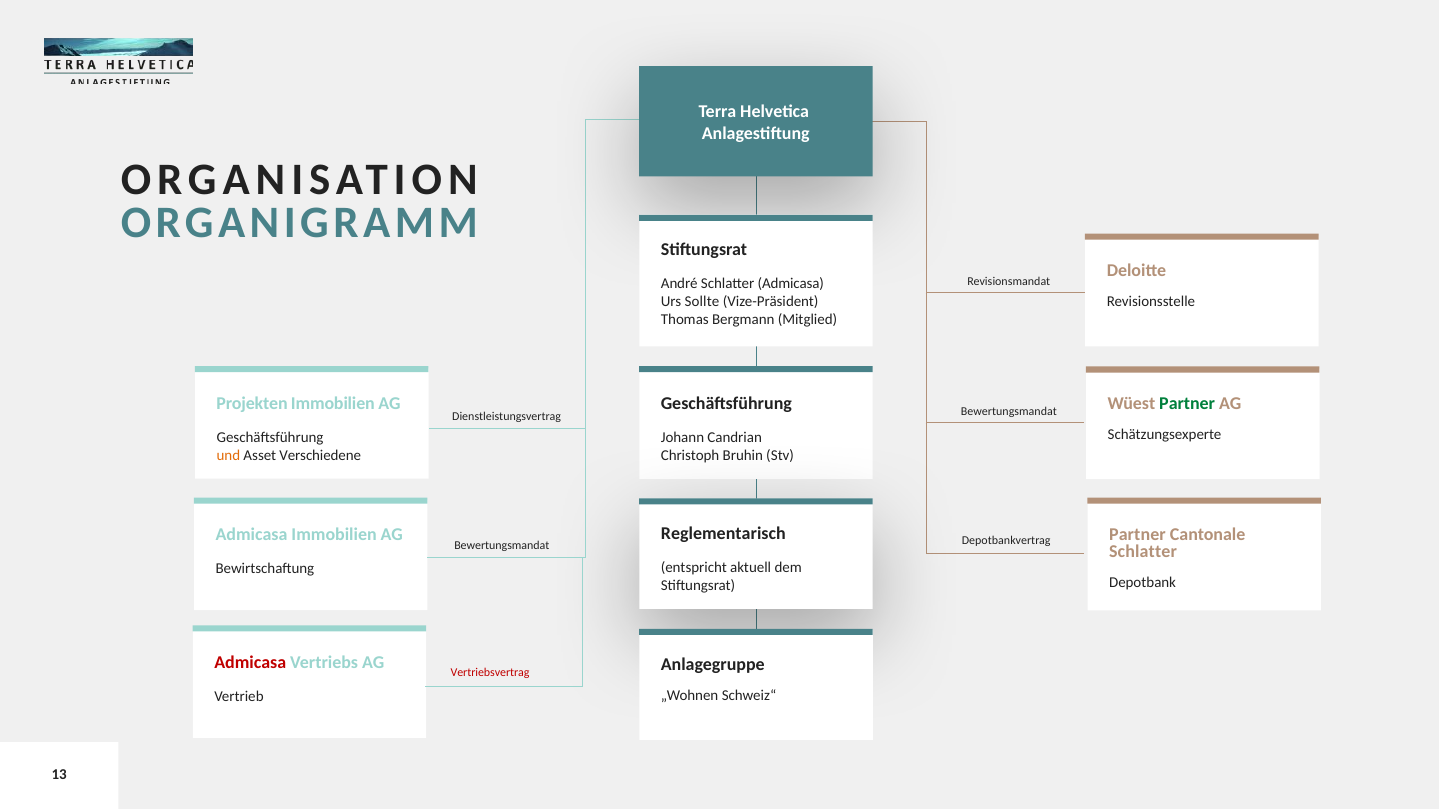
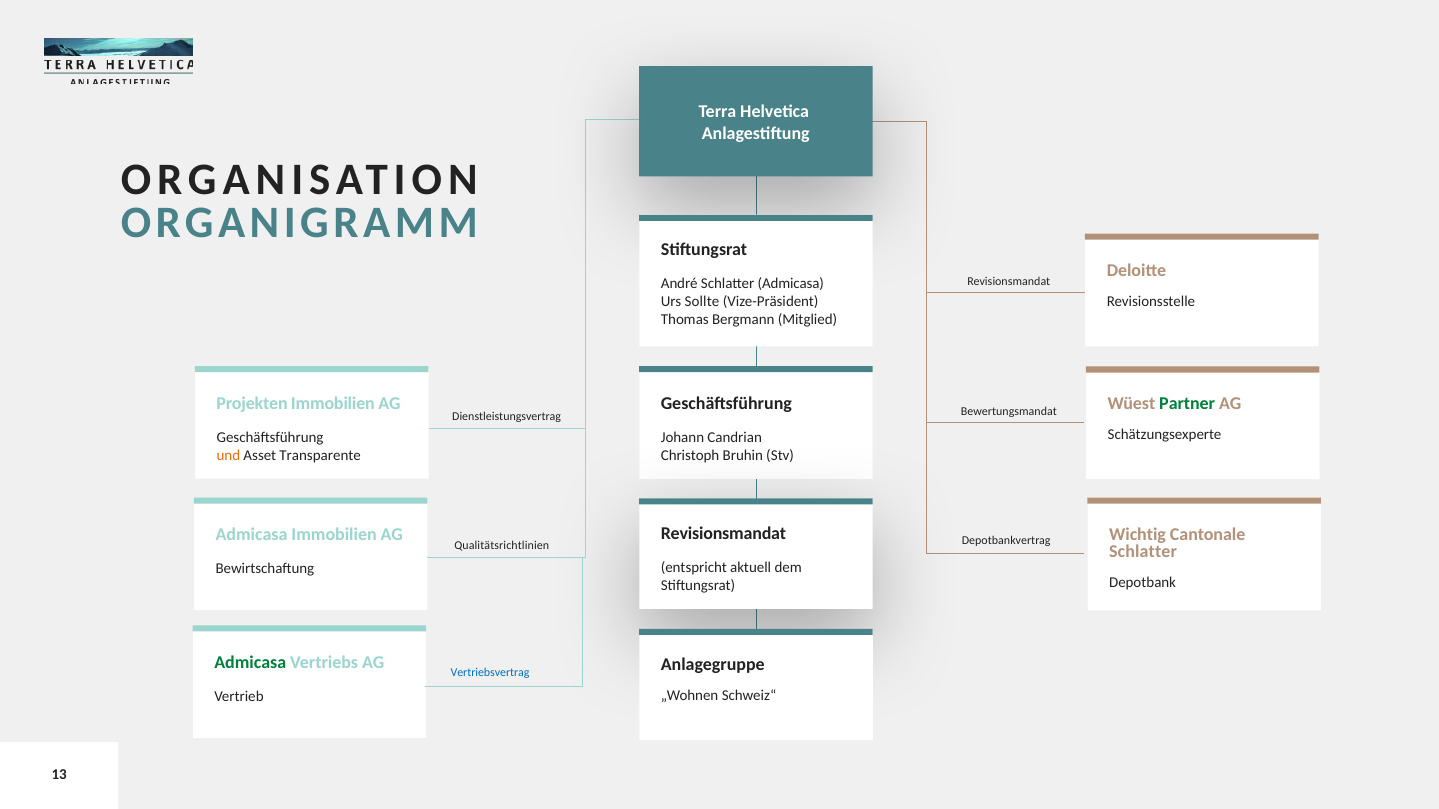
Verschiedene: Verschiedene -> Transparente
Reglementarisch at (723, 534): Reglementarisch -> Revisionsmandat
Partner at (1137, 535): Partner -> Wichtig
Bewertungsmandat at (502, 545): Bewertungsmandat -> Qualitätsrichtlinien
Admicasa at (250, 663) colour: red -> green
Vertriebsvertrag colour: red -> blue
